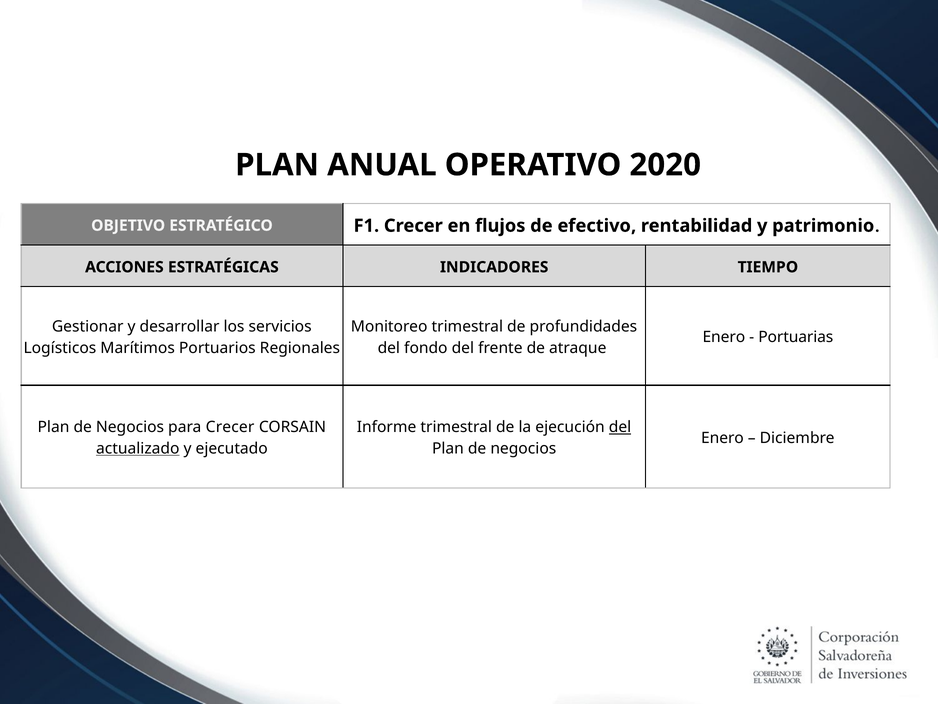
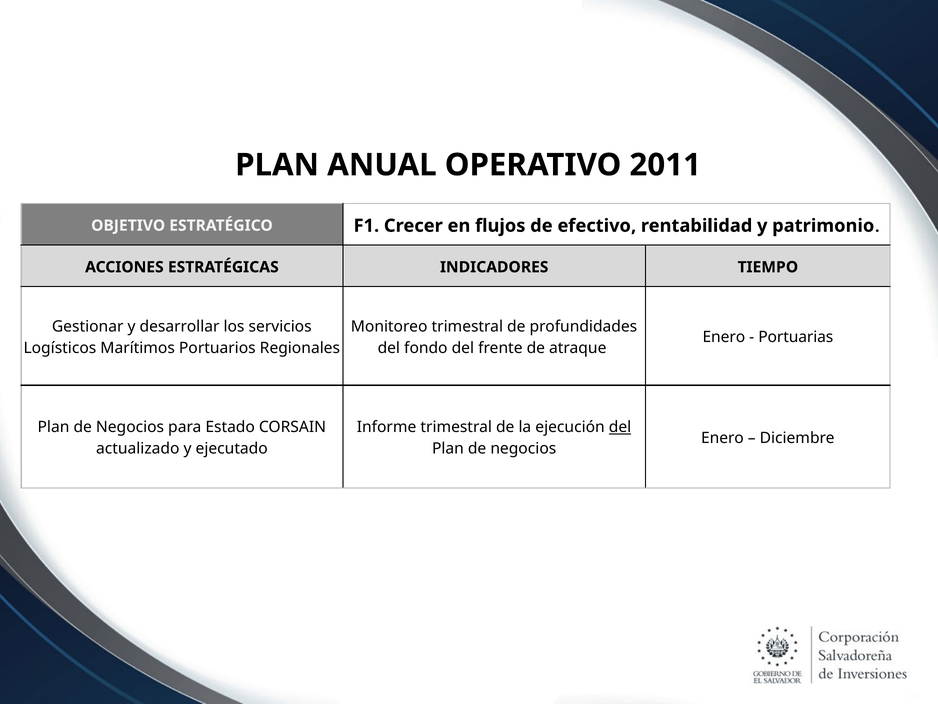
2020: 2020 -> 2011
para Crecer: Crecer -> Estado
actualizado underline: present -> none
